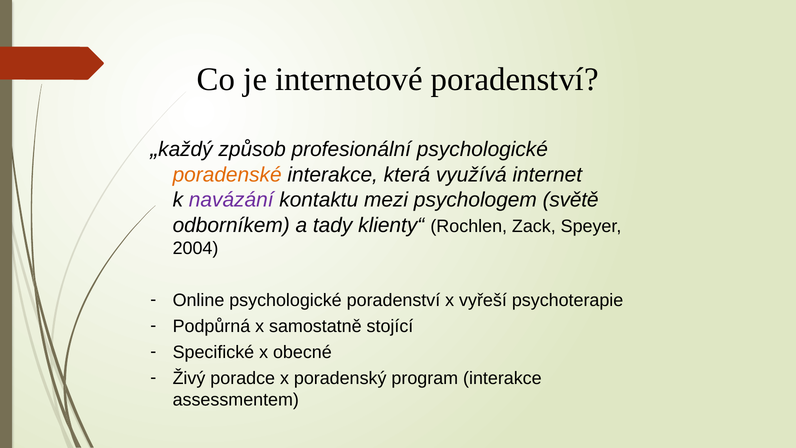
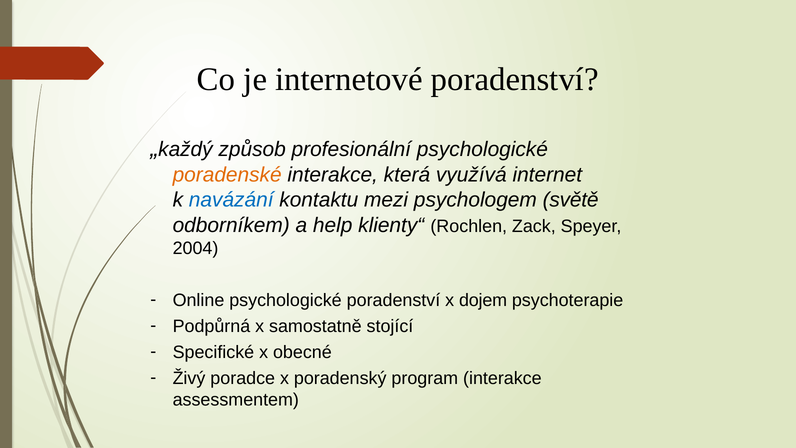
navázání colour: purple -> blue
tady: tady -> help
vyřeší: vyřeší -> dojem
